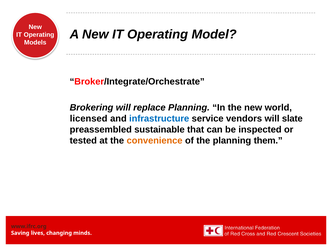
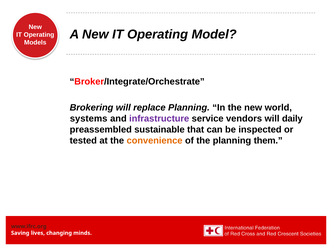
licensed: licensed -> systems
infrastructure colour: blue -> purple
slate: slate -> daily
